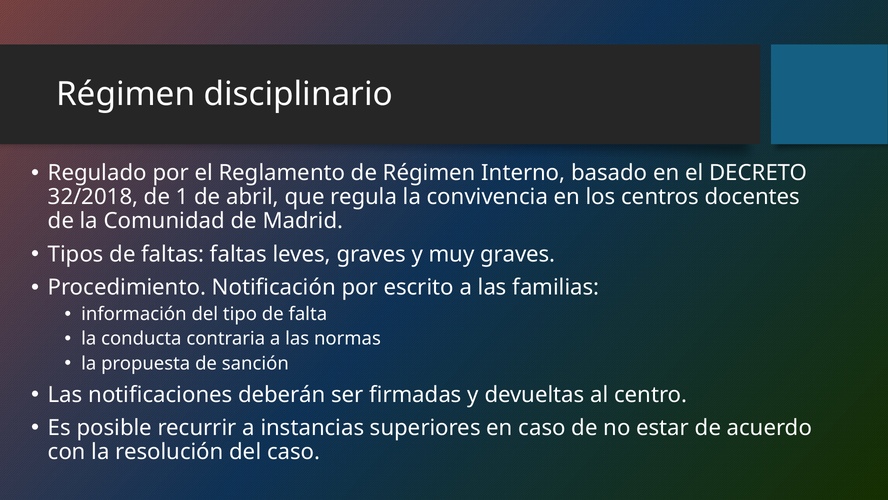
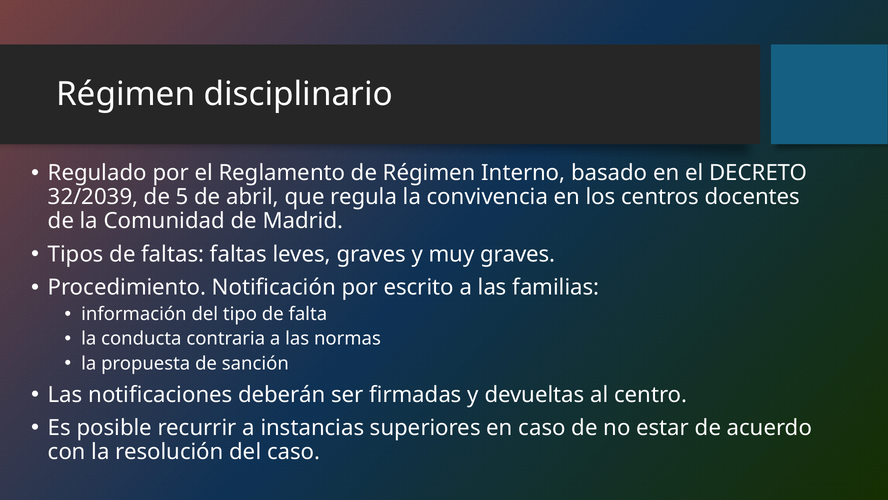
32/2018: 32/2018 -> 32/2039
1: 1 -> 5
